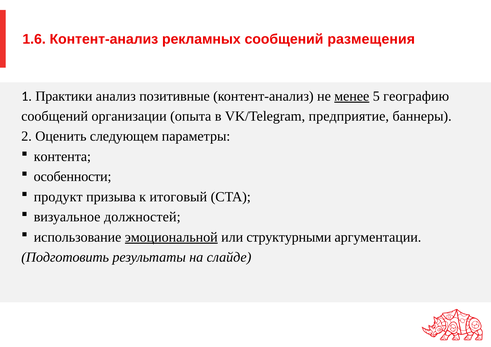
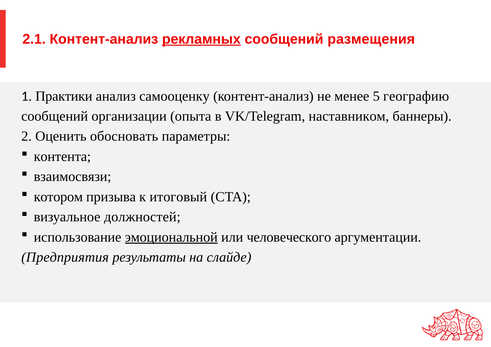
1.6: 1.6 -> 2.1
рекламных underline: none -> present
позитивные: позитивные -> самооценку
менее underline: present -> none
предприятие: предприятие -> наставником
следующем: следующем -> обосновать
особенности: особенности -> взаимосвязи
продукт: продукт -> котором
структурными: структурными -> человеческого
Подготовить: Подготовить -> Предприятия
